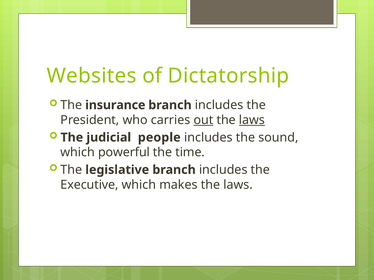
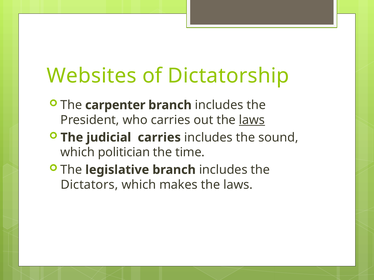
insurance: insurance -> carpenter
out underline: present -> none
judicial people: people -> carries
powerful: powerful -> politician
Executive: Executive -> Dictators
